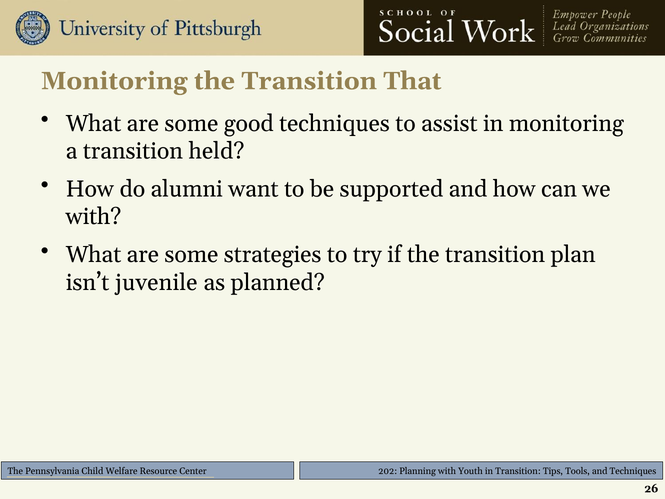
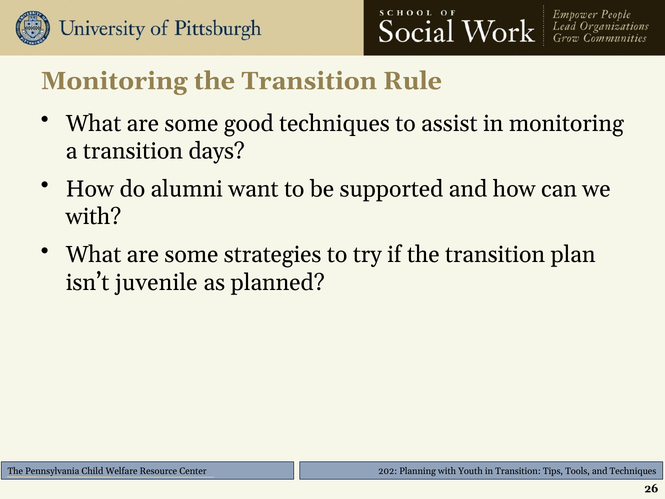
That: That -> Rule
held: held -> days
